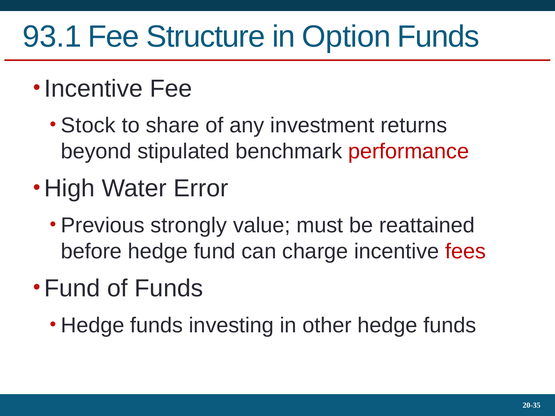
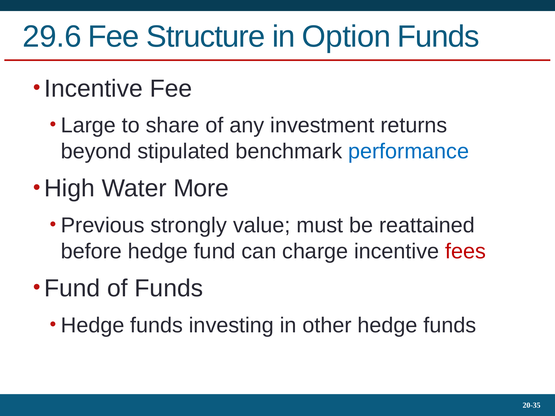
93.1: 93.1 -> 29.6
Stock: Stock -> Large
performance colour: red -> blue
Error: Error -> More
